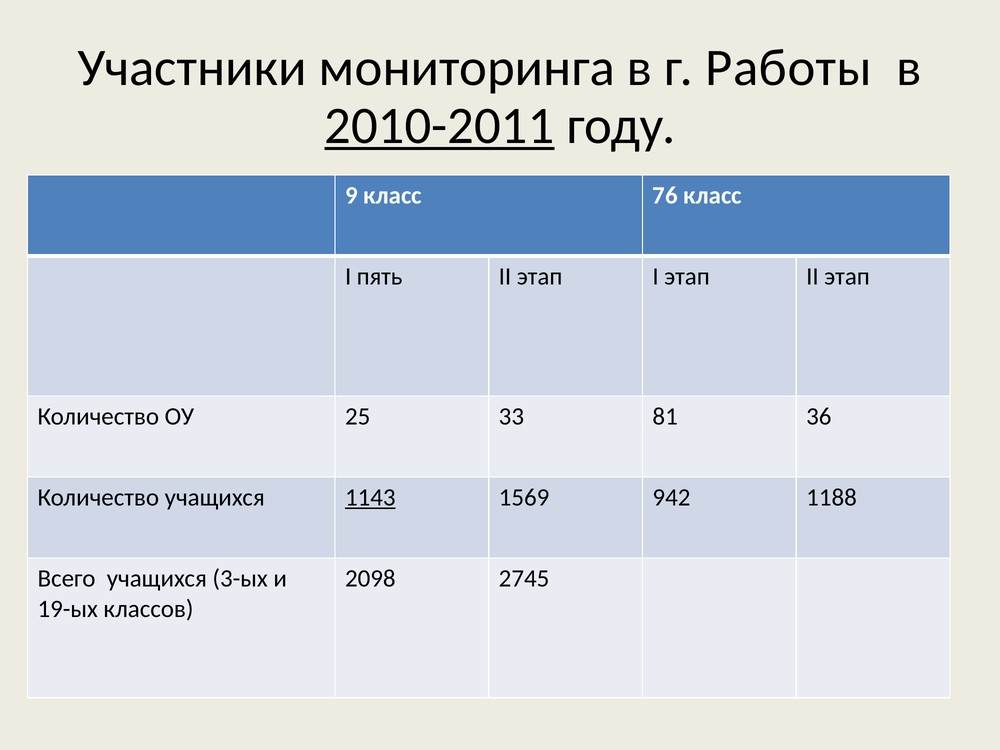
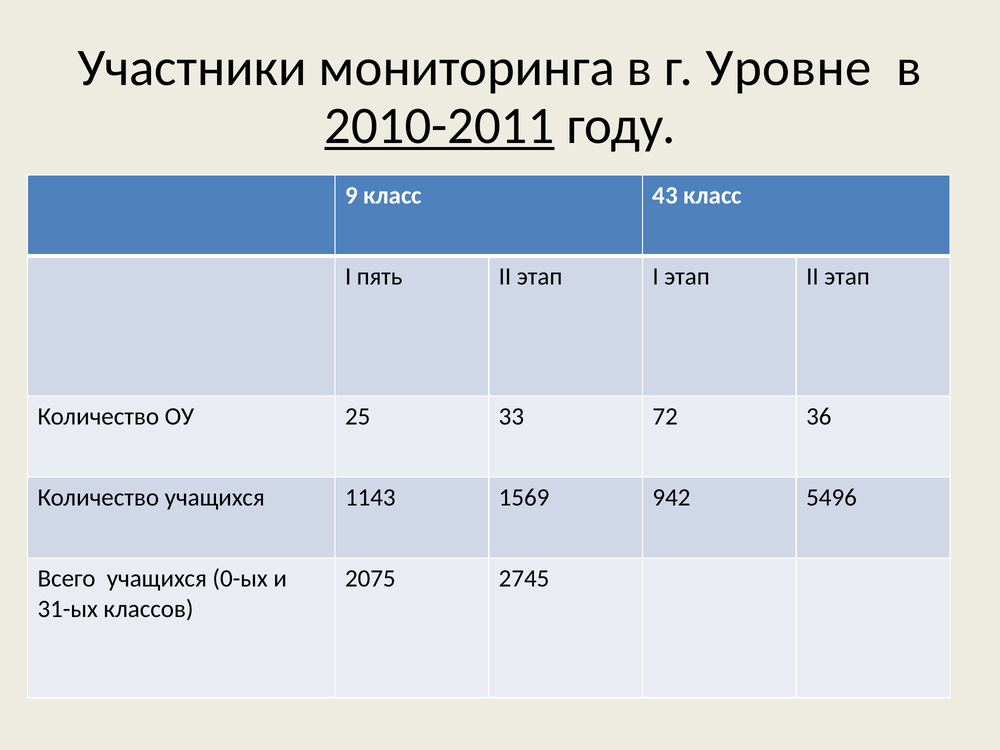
Работы: Работы -> Уровне
76: 76 -> 43
81: 81 -> 72
1143 underline: present -> none
1188: 1188 -> 5496
3-ых: 3-ых -> 0-ых
2098: 2098 -> 2075
19-ых: 19-ых -> 31-ых
